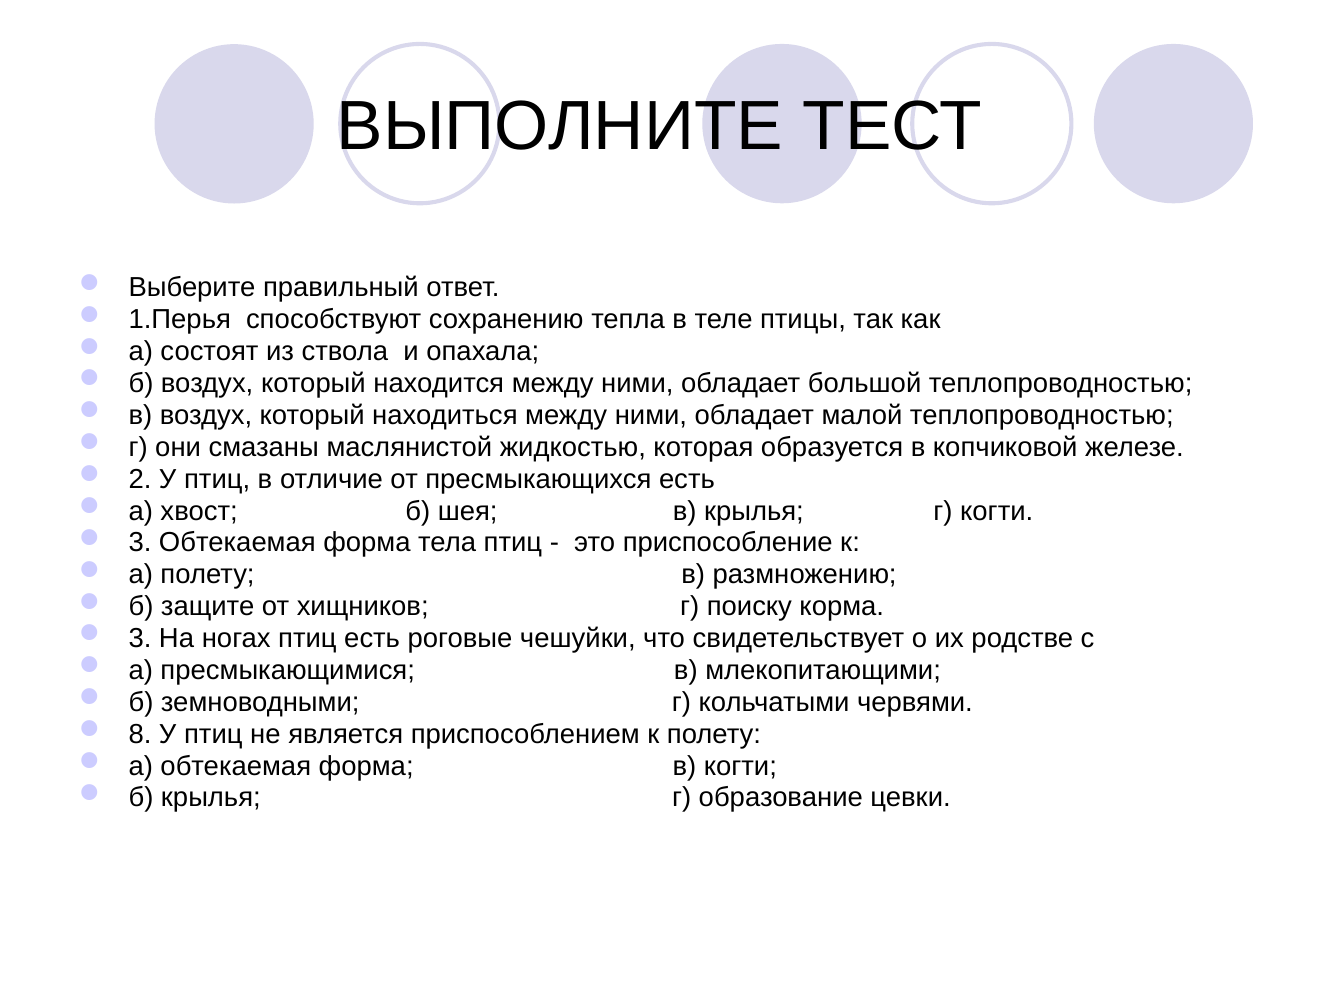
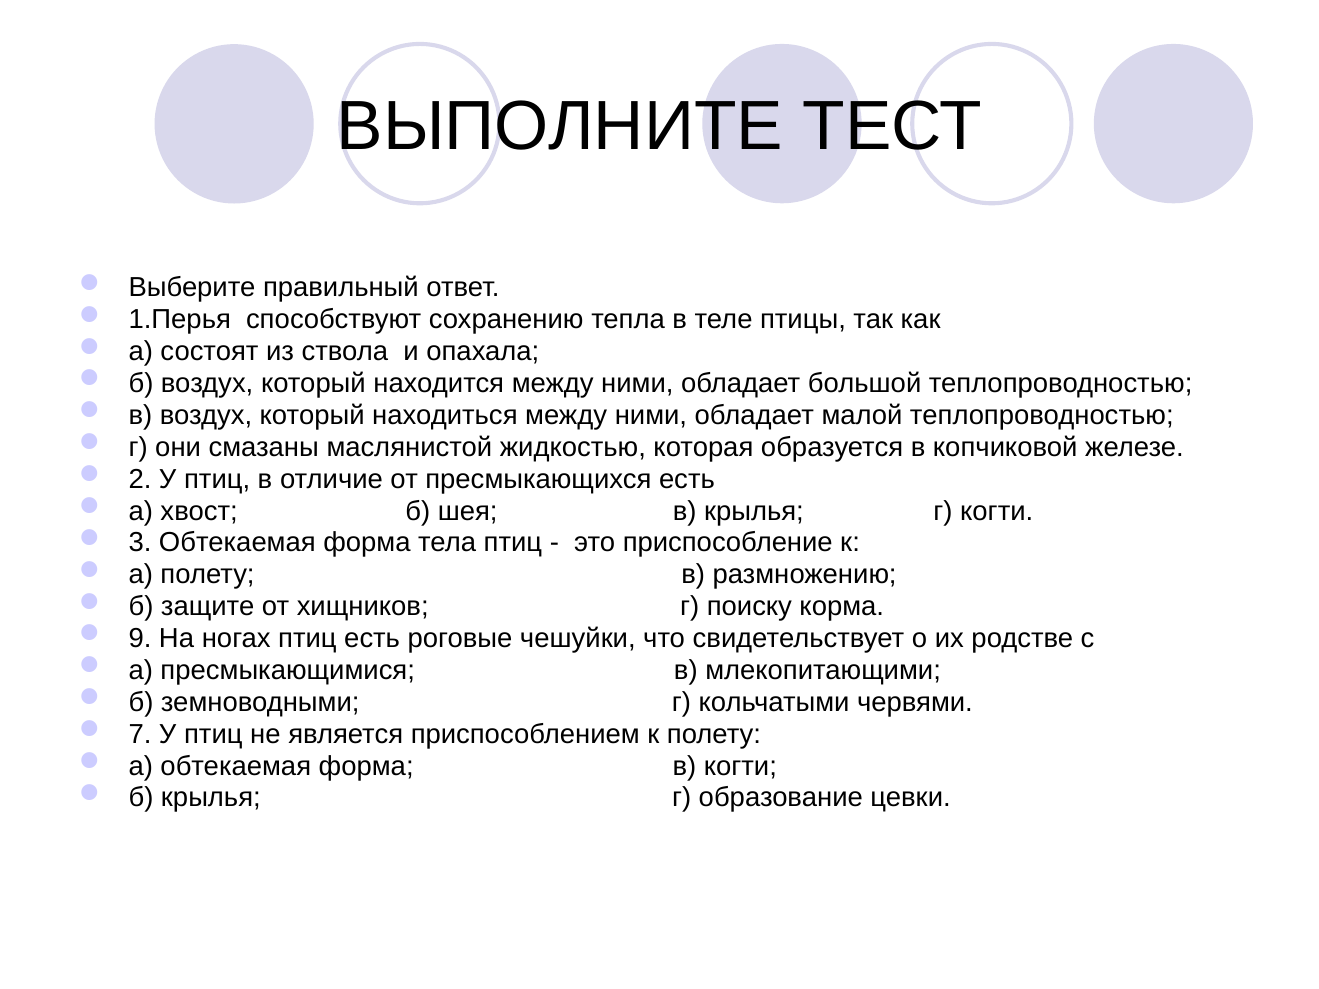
3 at (140, 639): 3 -> 9
8: 8 -> 7
